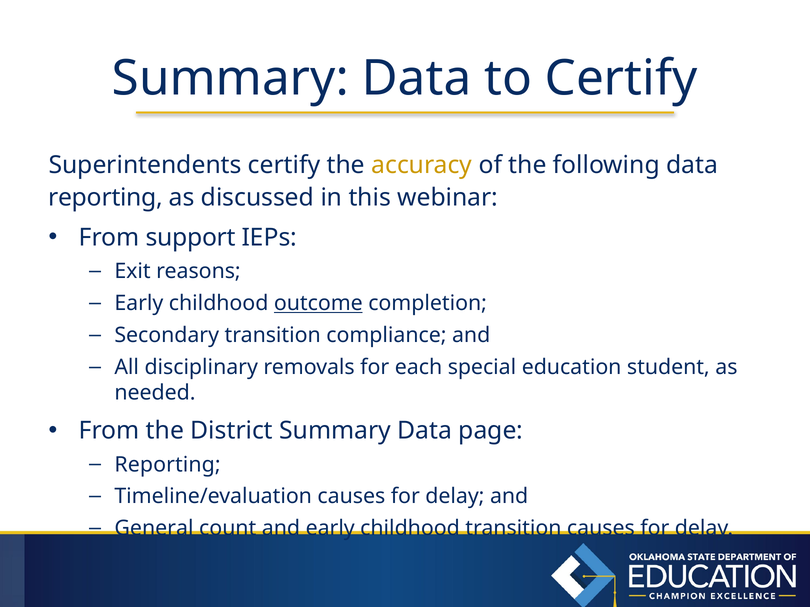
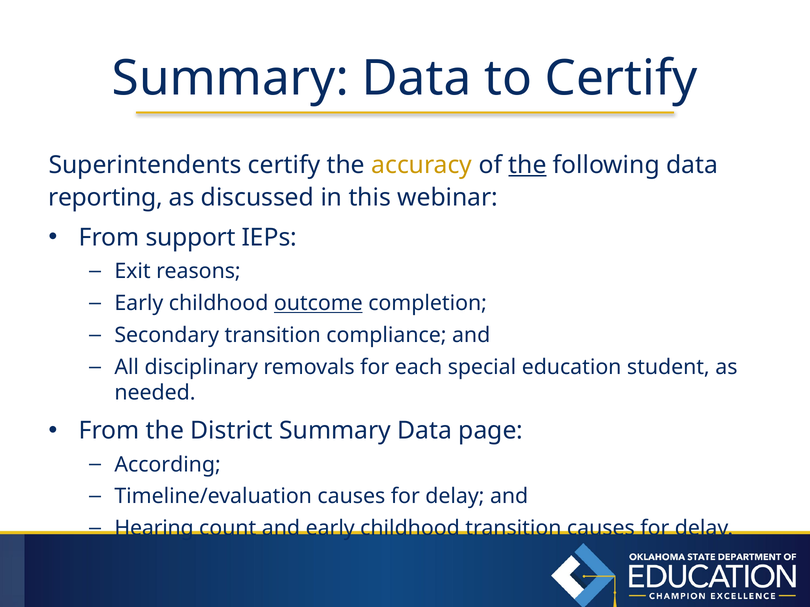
the at (527, 165) underline: none -> present
Reporting at (168, 465): Reporting -> According
General: General -> Hearing
